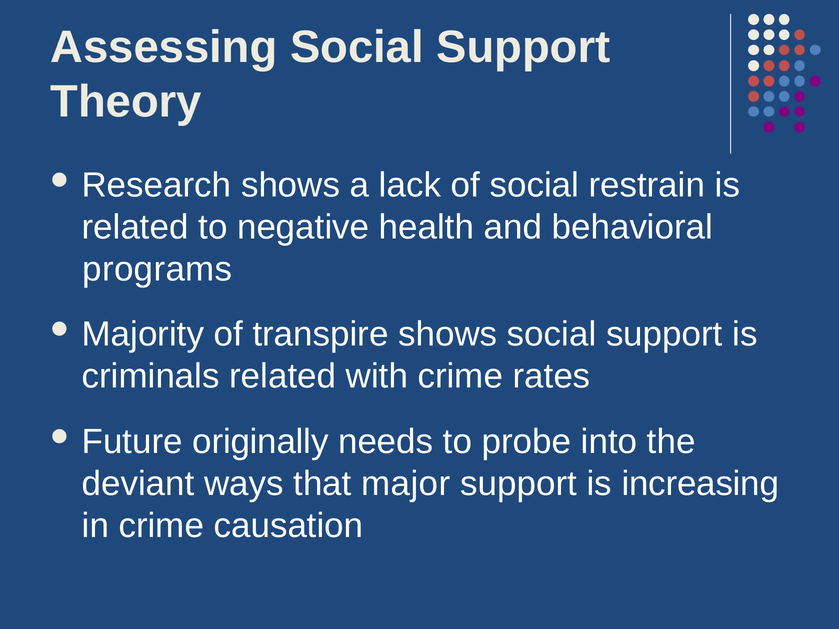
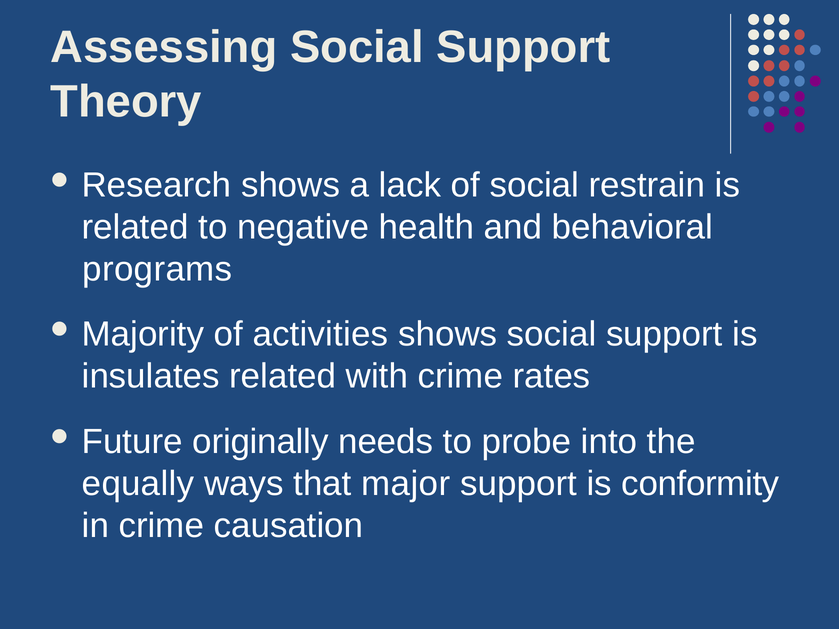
transpire: transpire -> activities
criminals: criminals -> insulates
deviant: deviant -> equally
increasing: increasing -> conformity
